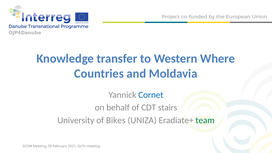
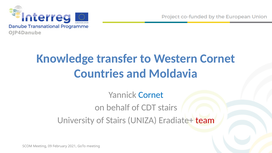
Western Where: Where -> Cornet
of Bikes: Bikes -> Stairs
team colour: green -> red
